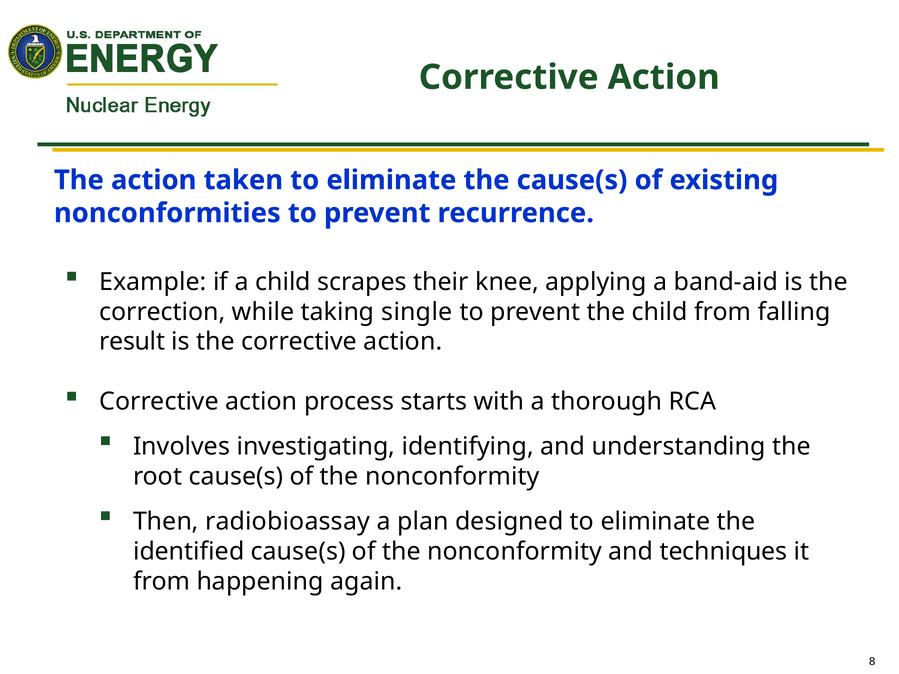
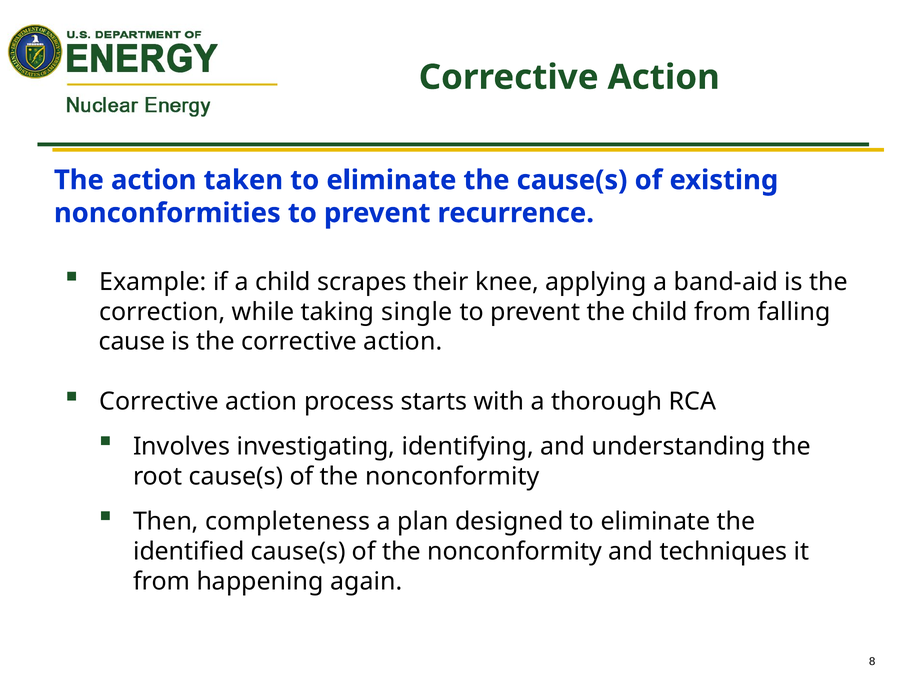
result: result -> cause
radiobioassay: radiobioassay -> completeness
